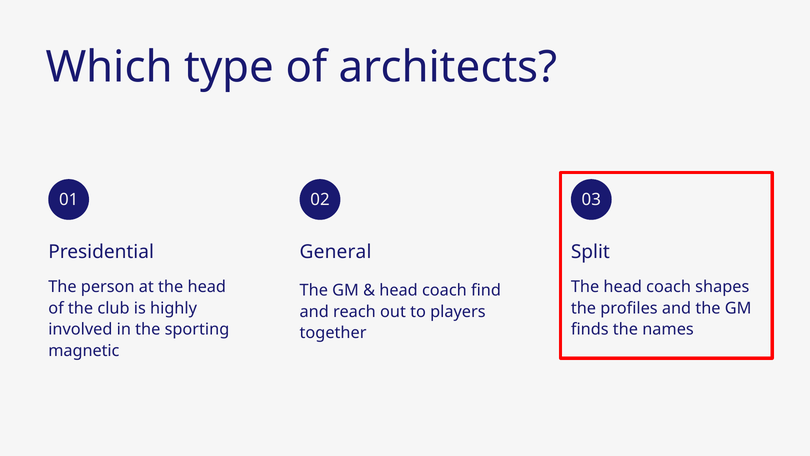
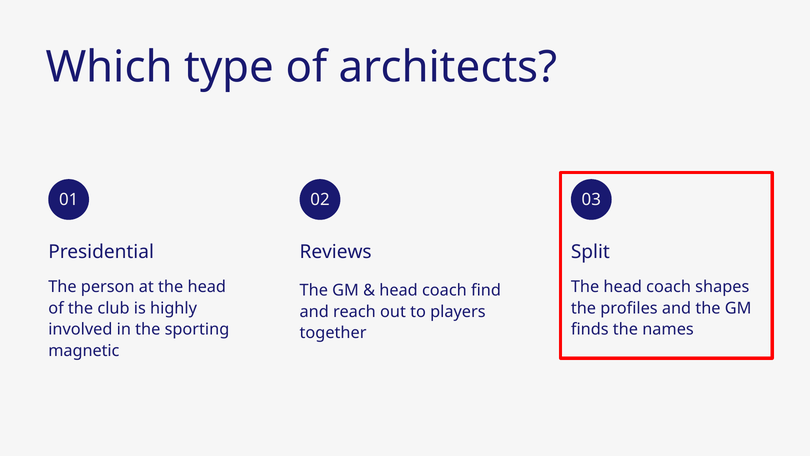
General: General -> Reviews
